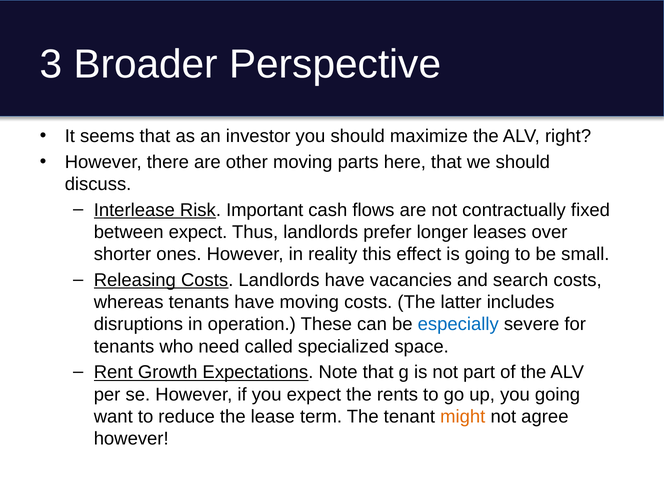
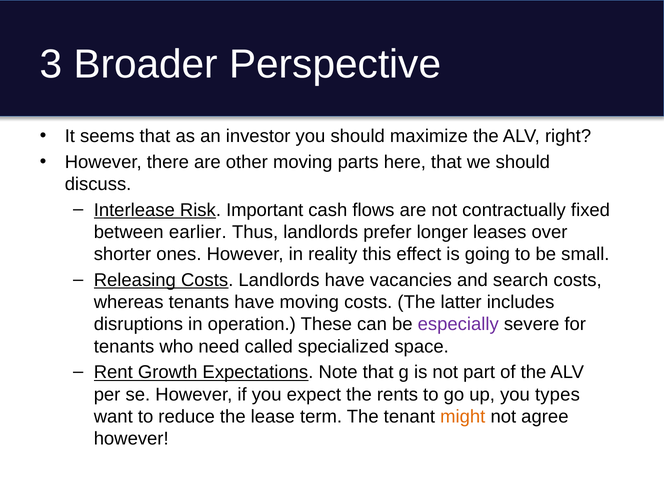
between expect: expect -> earlier
especially colour: blue -> purple
you going: going -> types
